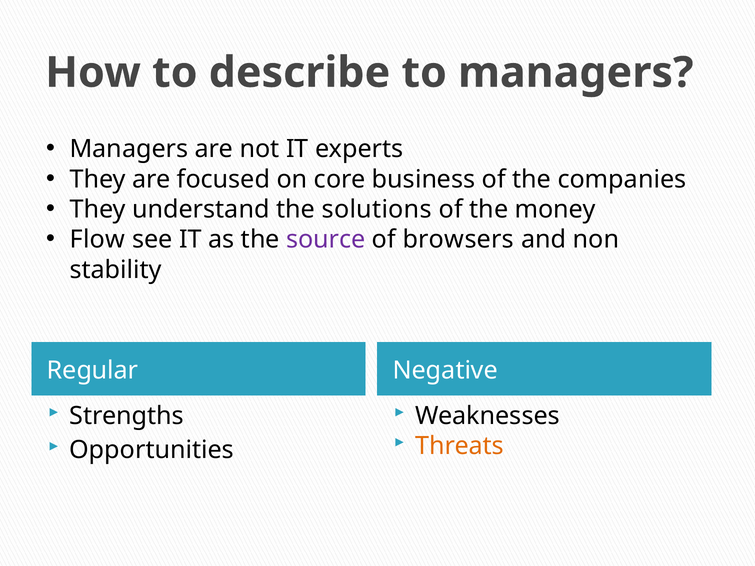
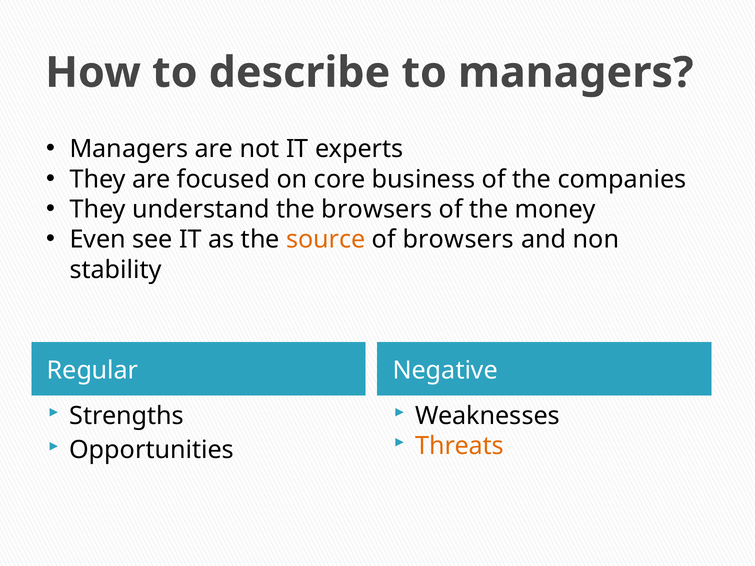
the solutions: solutions -> browsers
Flow: Flow -> Even
source colour: purple -> orange
